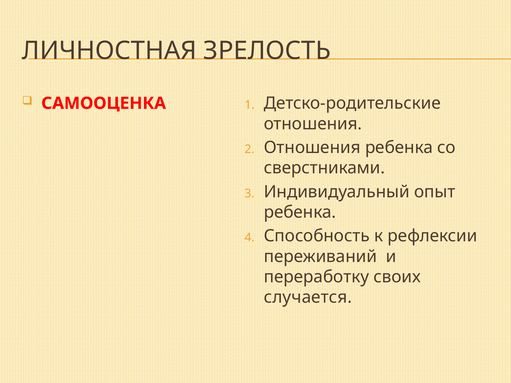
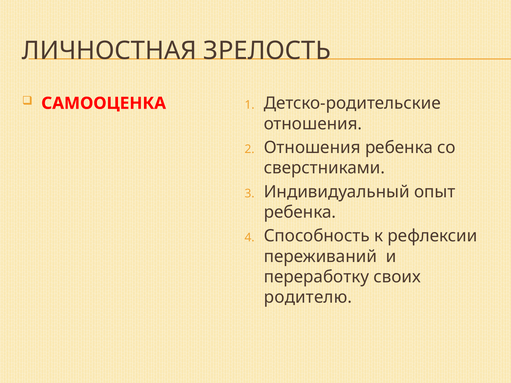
случается: случается -> родителю
